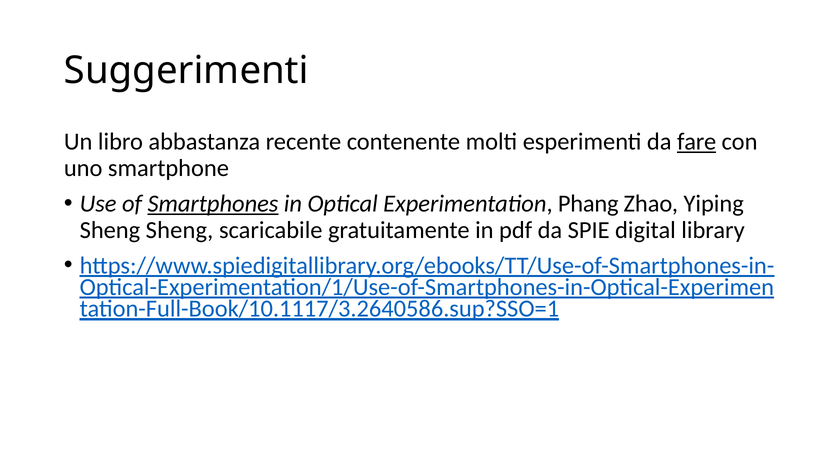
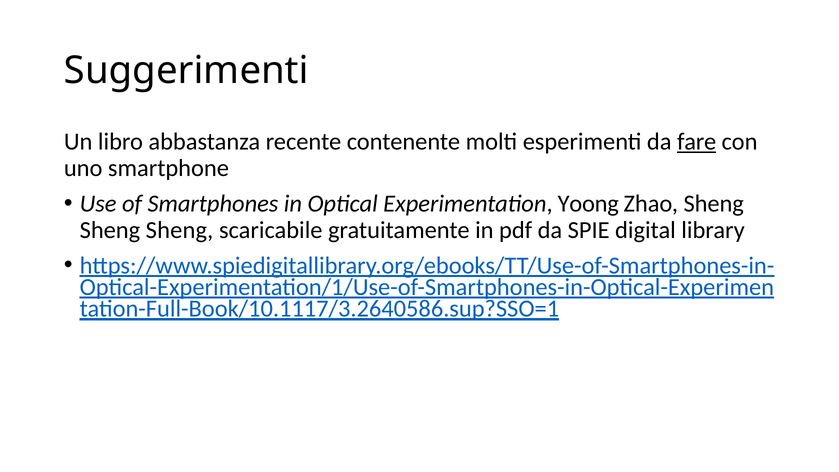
Smartphones underline: present -> none
Phang: Phang -> Yoong
Zhao Yiping: Yiping -> Sheng
